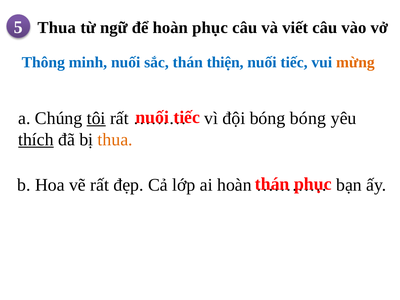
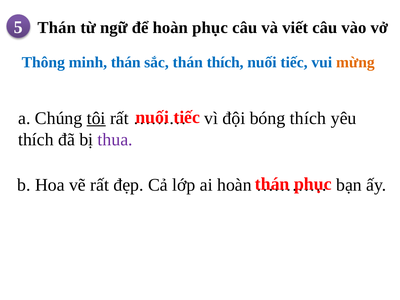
5 Thua: Thua -> Thán
minh nuối: nuối -> thán
thán thiện: thiện -> thích
bóng bóng: bóng -> thích
thích at (36, 140) underline: present -> none
thua at (115, 140) colour: orange -> purple
